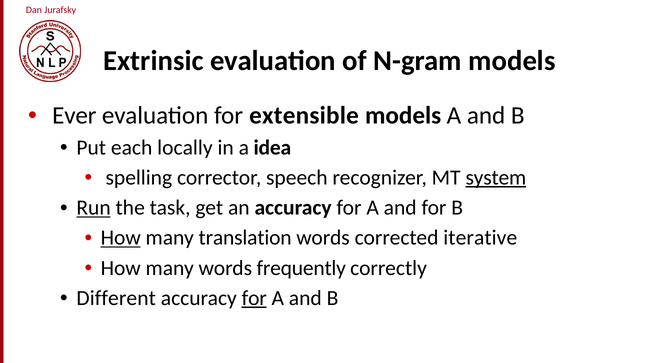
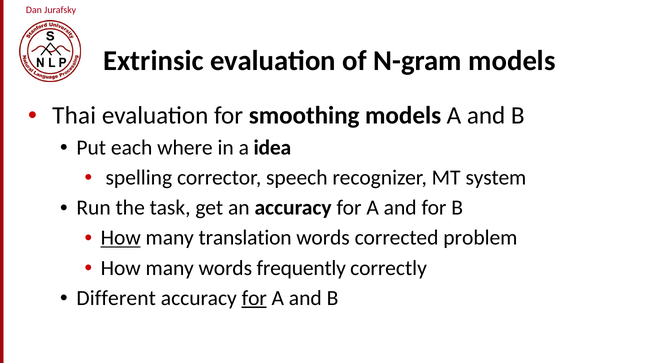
Ever: Ever -> Thai
extensible: extensible -> smoothing
locally: locally -> where
system underline: present -> none
Run underline: present -> none
iterative: iterative -> problem
